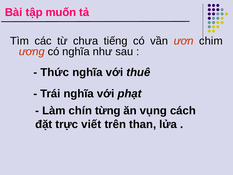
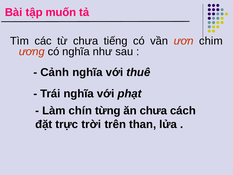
Thức: Thức -> Cảnh
ăn vụng: vụng -> chưa
viết: viết -> trời
